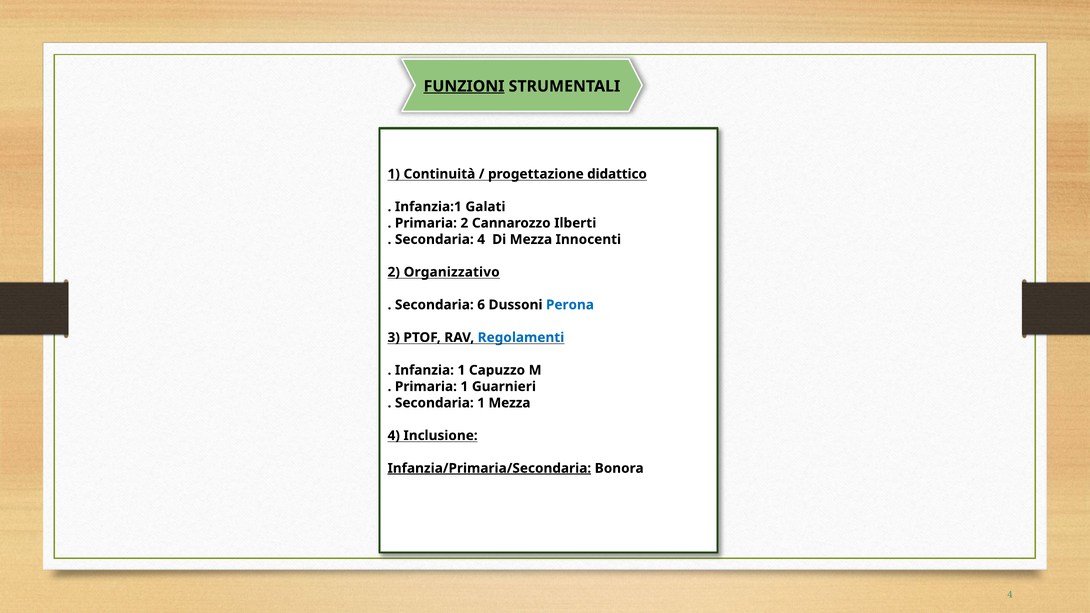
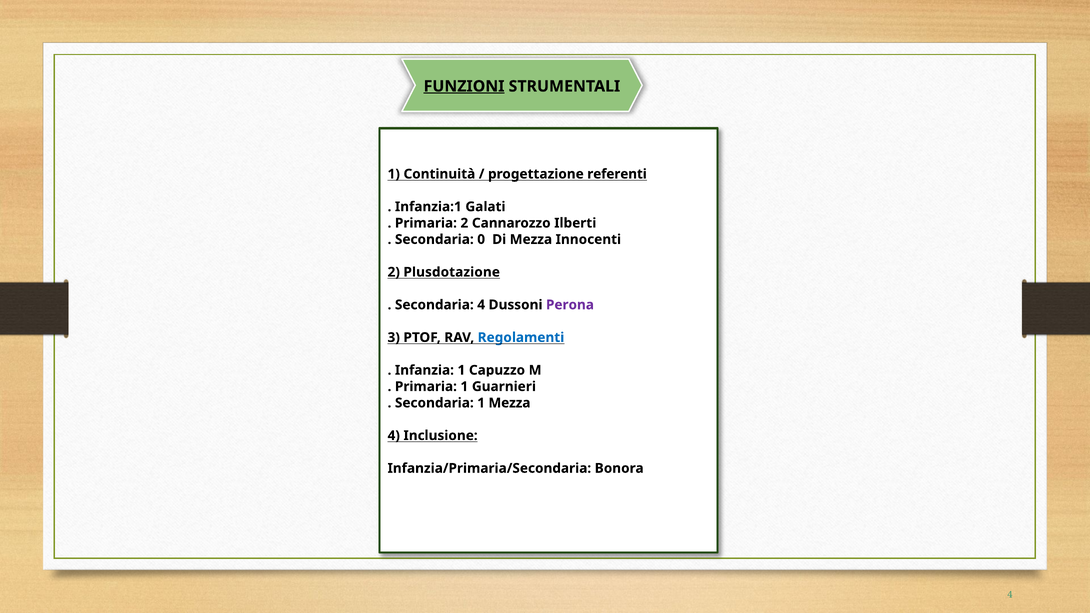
didattico: didattico -> referenti
Secondaria 4: 4 -> 0
Organizzativo: Organizzativo -> Plusdotazione
6 at (481, 305): 6 -> 4
Perona colour: blue -> purple
Infanzia/Primaria/Secondaria underline: present -> none
